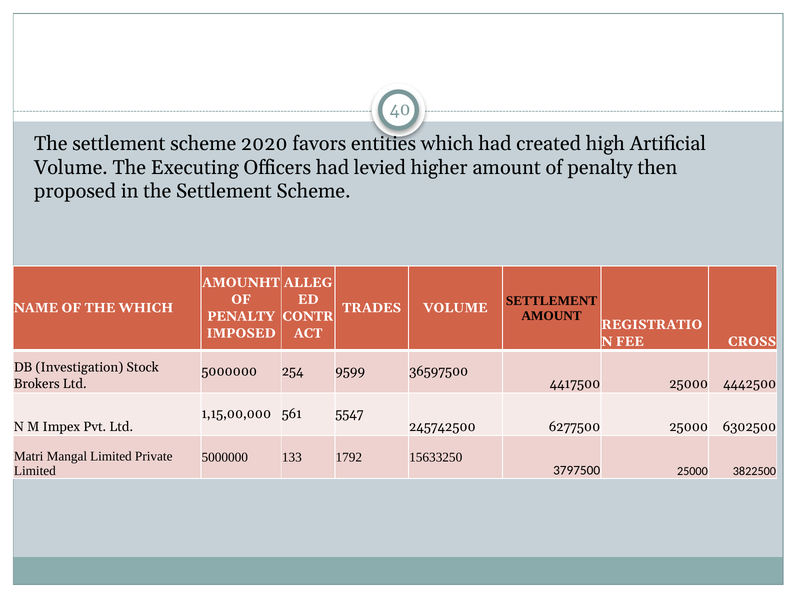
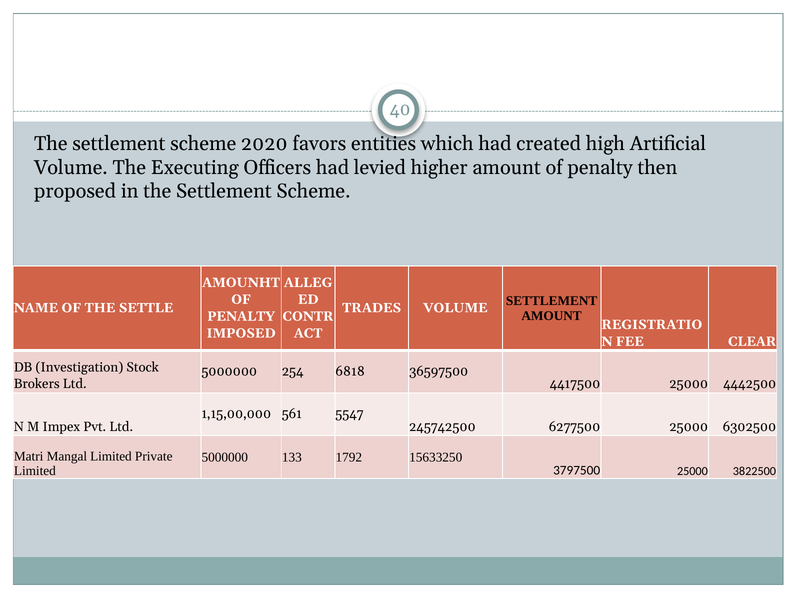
THE WHICH: WHICH -> SETTLE
CROSS: CROSS -> CLEAR
9599: 9599 -> 6818
